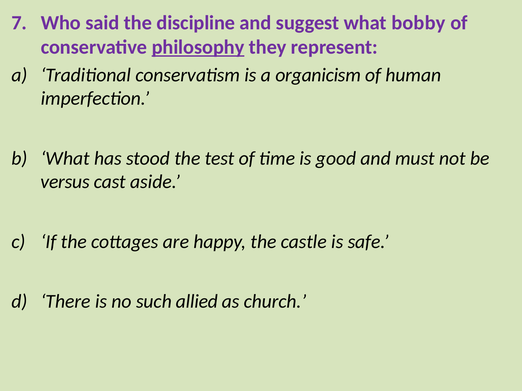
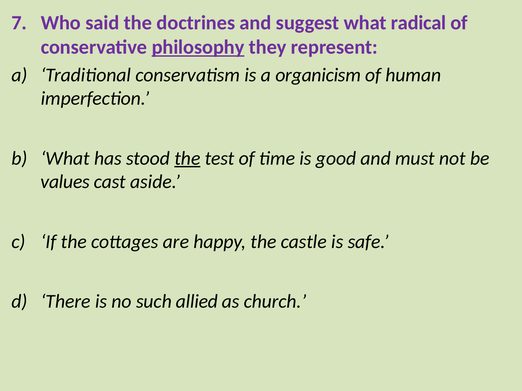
discipline: discipline -> doctrines
bobby: bobby -> radical
the at (187, 158) underline: none -> present
versus: versus -> values
